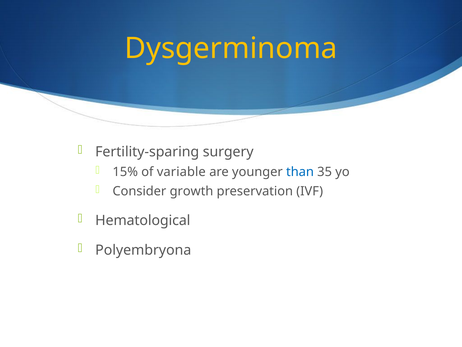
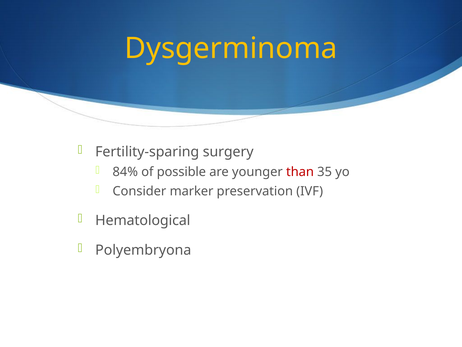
15%: 15% -> 84%
variable: variable -> possible
than colour: blue -> red
growth: growth -> marker
